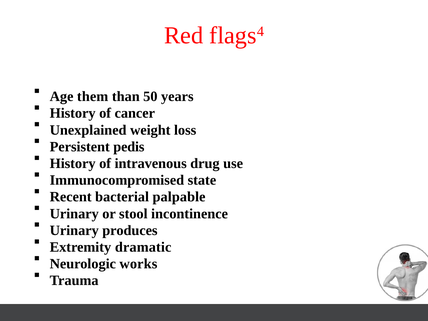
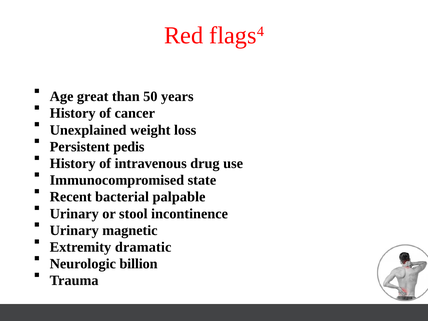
them: them -> great
produces: produces -> magnetic
works: works -> billion
